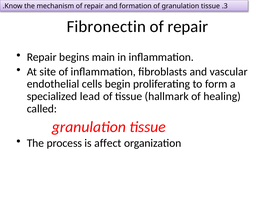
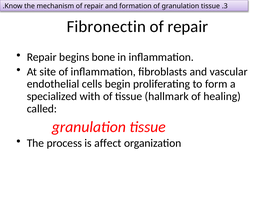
main: main -> bone
lead: lead -> with
